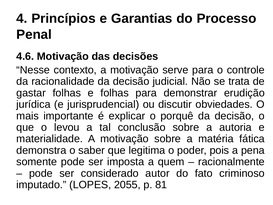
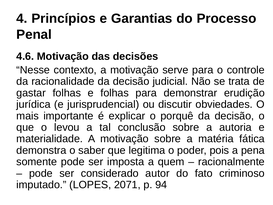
2055: 2055 -> 2071
81: 81 -> 94
